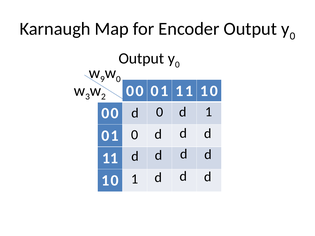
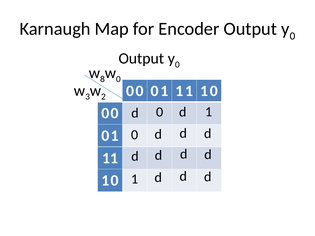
9: 9 -> 8
